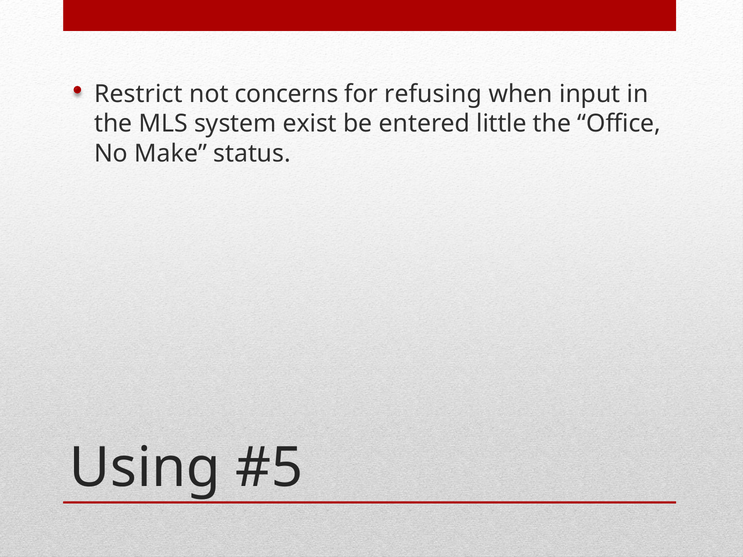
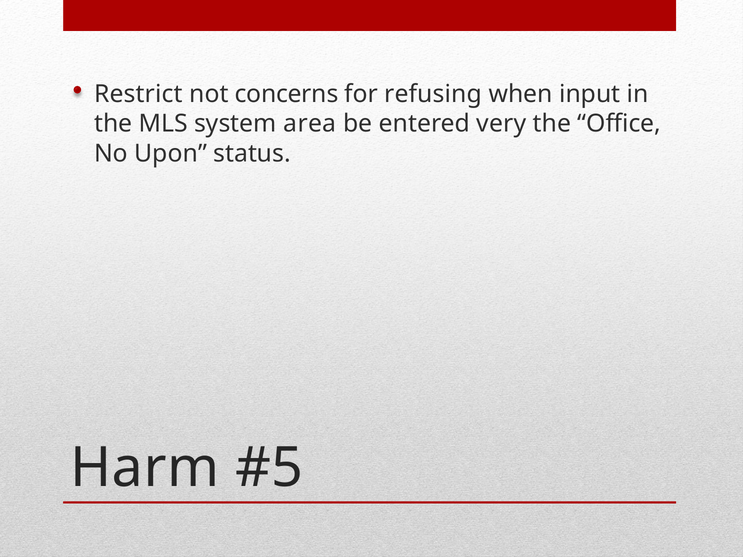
exist: exist -> area
little: little -> very
Make: Make -> Upon
Using: Using -> Harm
